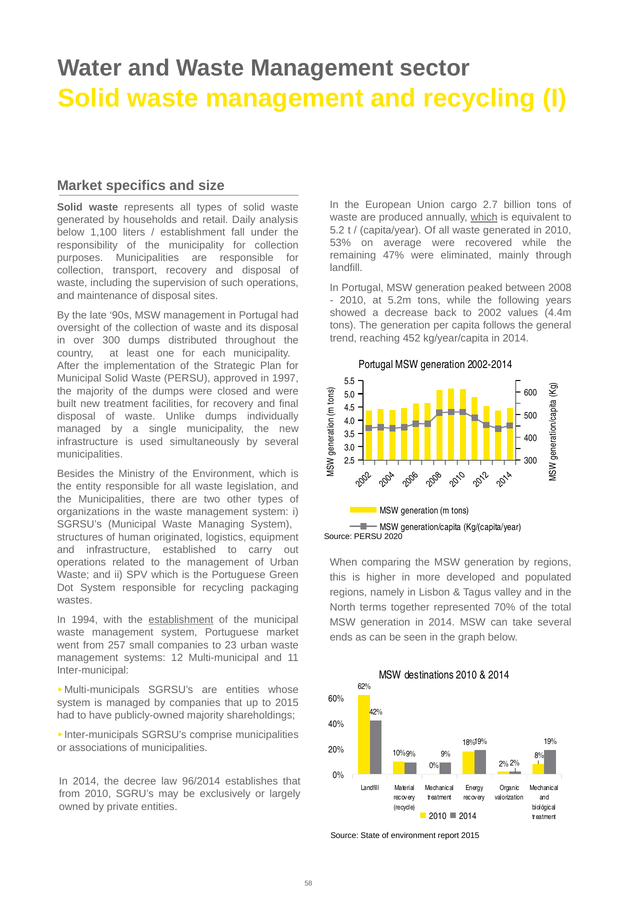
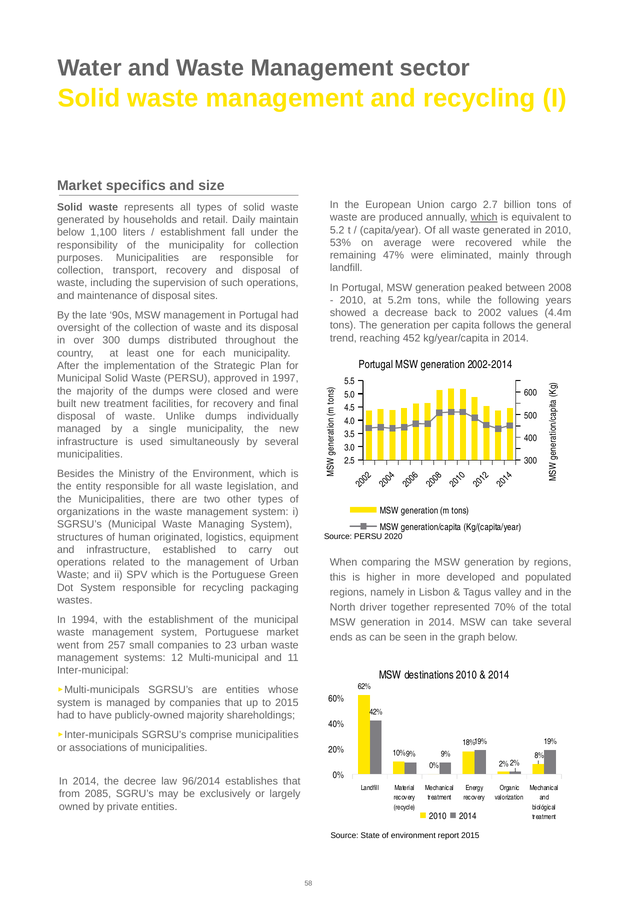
analysis: analysis -> maintain
terms: terms -> driver
establishment at (181, 620) underline: present -> none
from 2010: 2010 -> 2085
